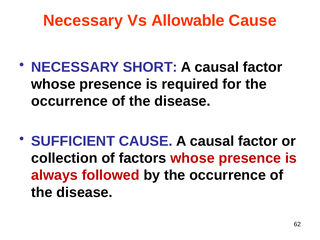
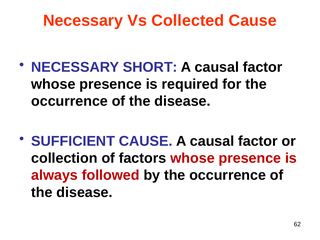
Allowable: Allowable -> Collected
